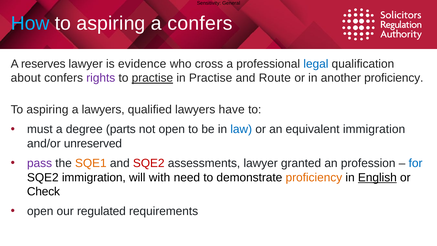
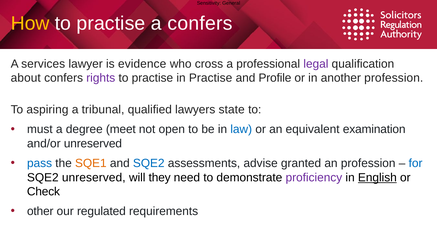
How colour: light blue -> yellow
aspiring at (111, 23): aspiring -> practise
reserves: reserves -> services
legal colour: blue -> purple
practise at (152, 78) underline: present -> none
Route: Route -> Profile
another proficiency: proficiency -> profession
a lawyers: lawyers -> tribunal
have: have -> state
parts: parts -> meet
equivalent immigration: immigration -> examination
pass colour: purple -> blue
SQE2 at (149, 163) colour: red -> blue
assessments lawyer: lawyer -> advise
SQE2 immigration: immigration -> unreserved
with: with -> they
proficiency at (314, 177) colour: orange -> purple
open at (40, 211): open -> other
